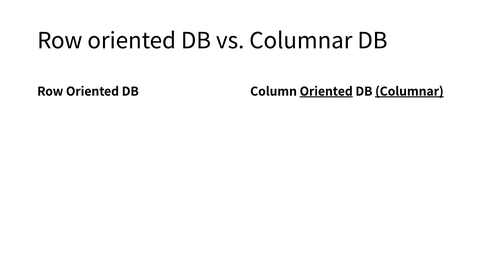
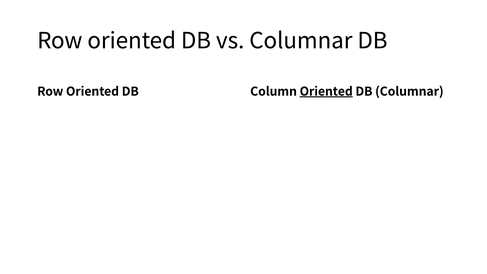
Columnar at (409, 92) underline: present -> none
